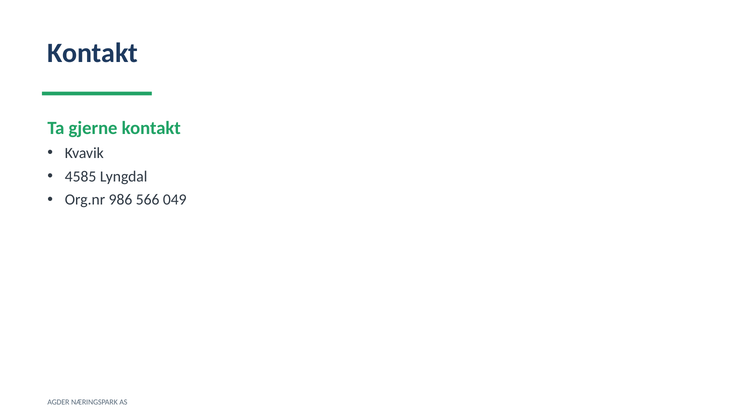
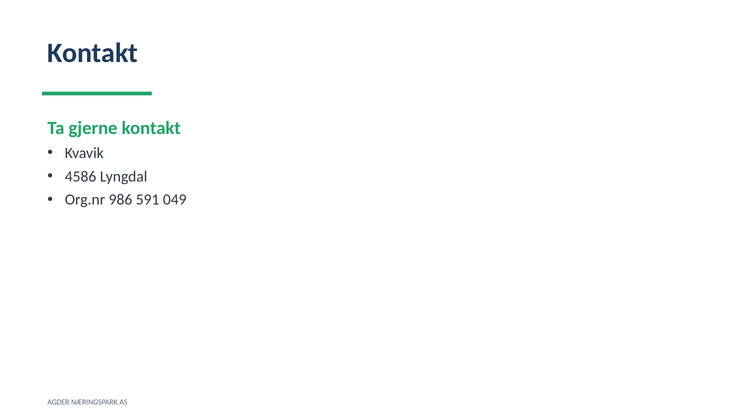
4585: 4585 -> 4586
566: 566 -> 591
